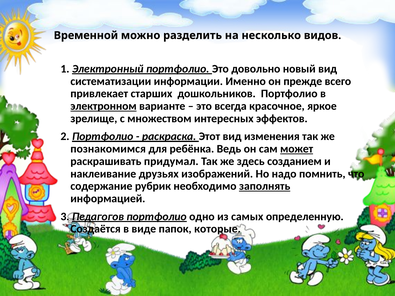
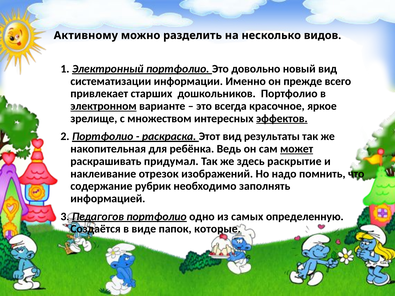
Временной: Временной -> Активному
эффектов underline: none -> present
изменения: изменения -> результаты
познакомимся: познакомимся -> накопительная
созданием: созданием -> раскрытие
друзьях: друзьях -> отрезок
заполнять underline: present -> none
